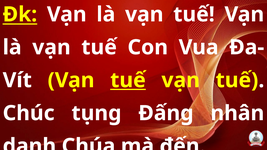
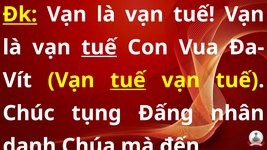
tuế at (99, 47) underline: none -> present
